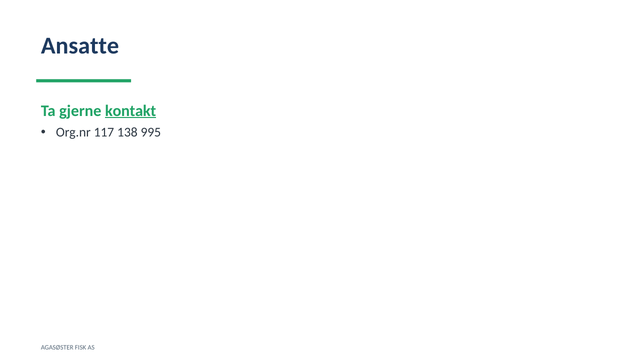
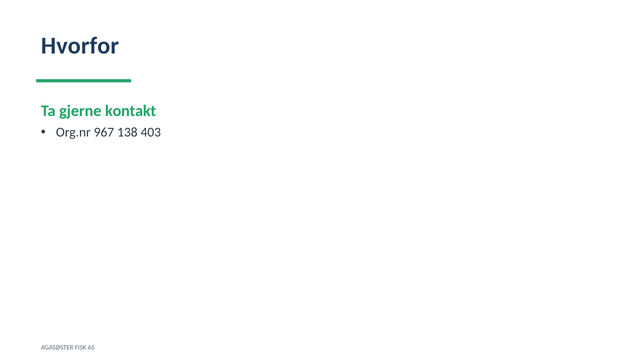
Ansatte: Ansatte -> Hvorfor
kontakt underline: present -> none
117: 117 -> 967
995: 995 -> 403
